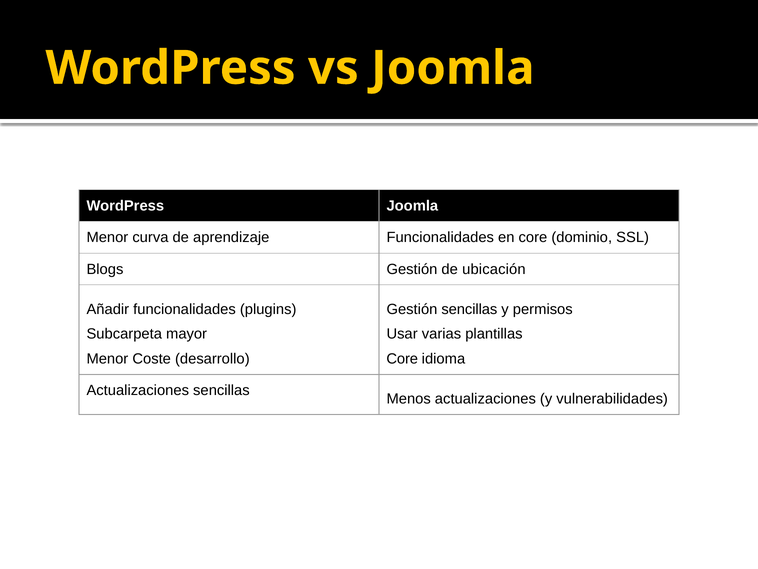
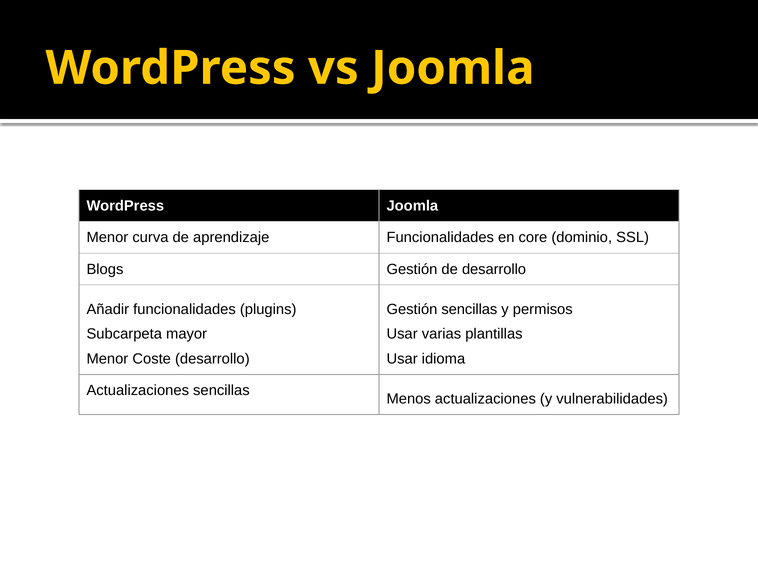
de ubicación: ubicación -> desarrollo
Core at (402, 359): Core -> Usar
